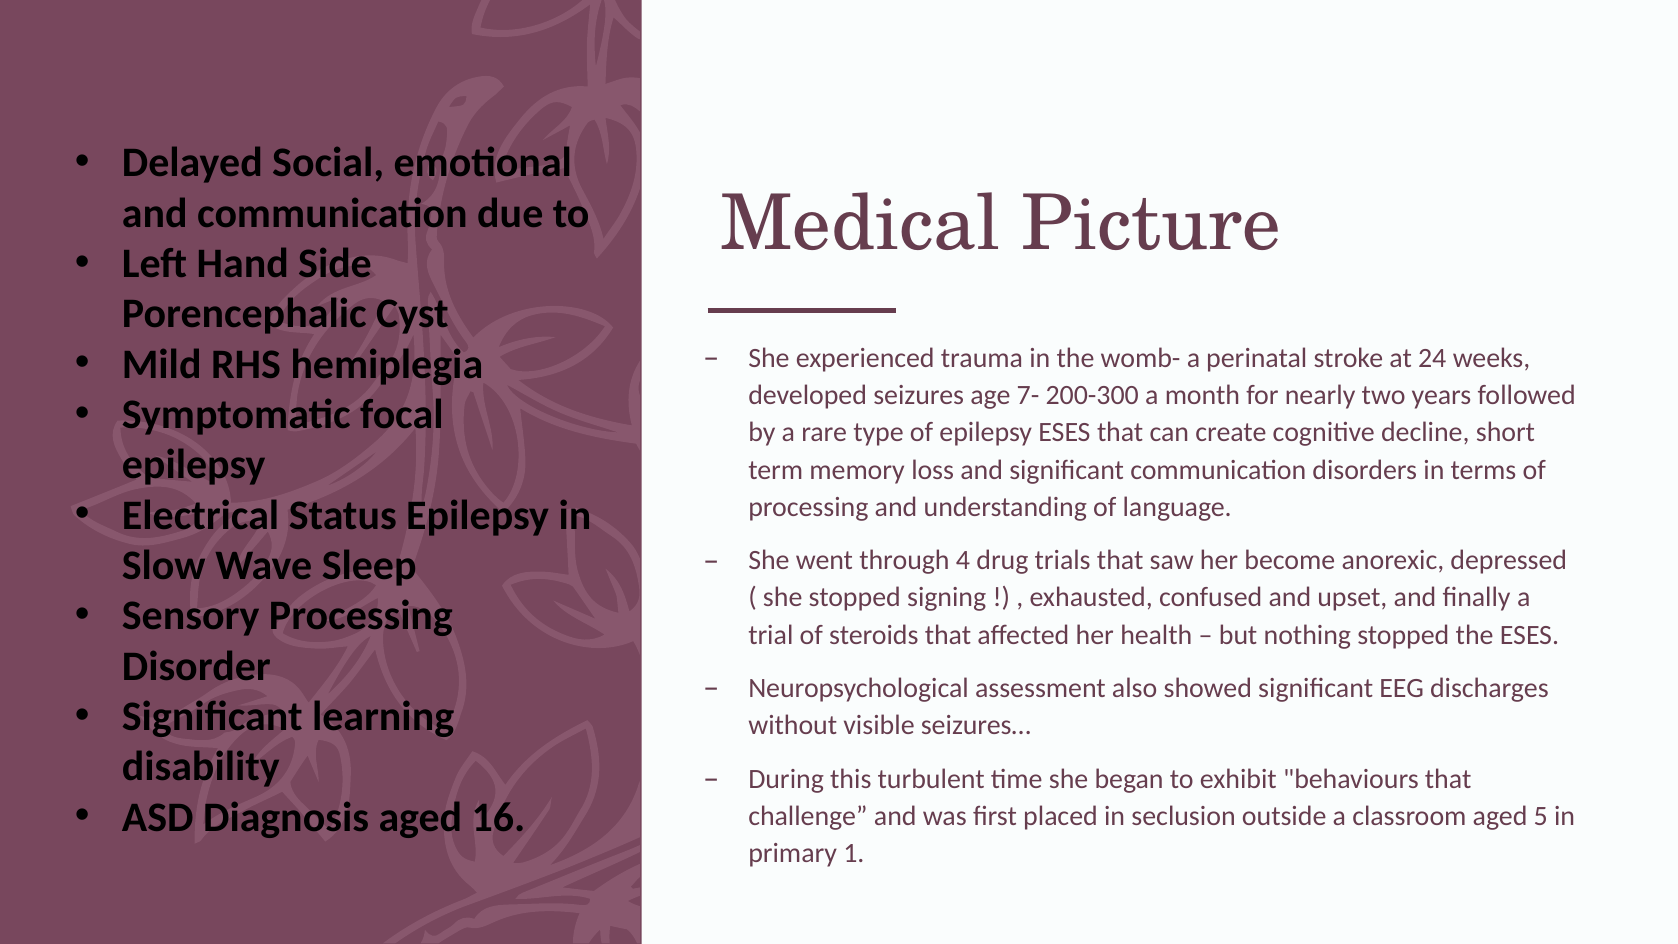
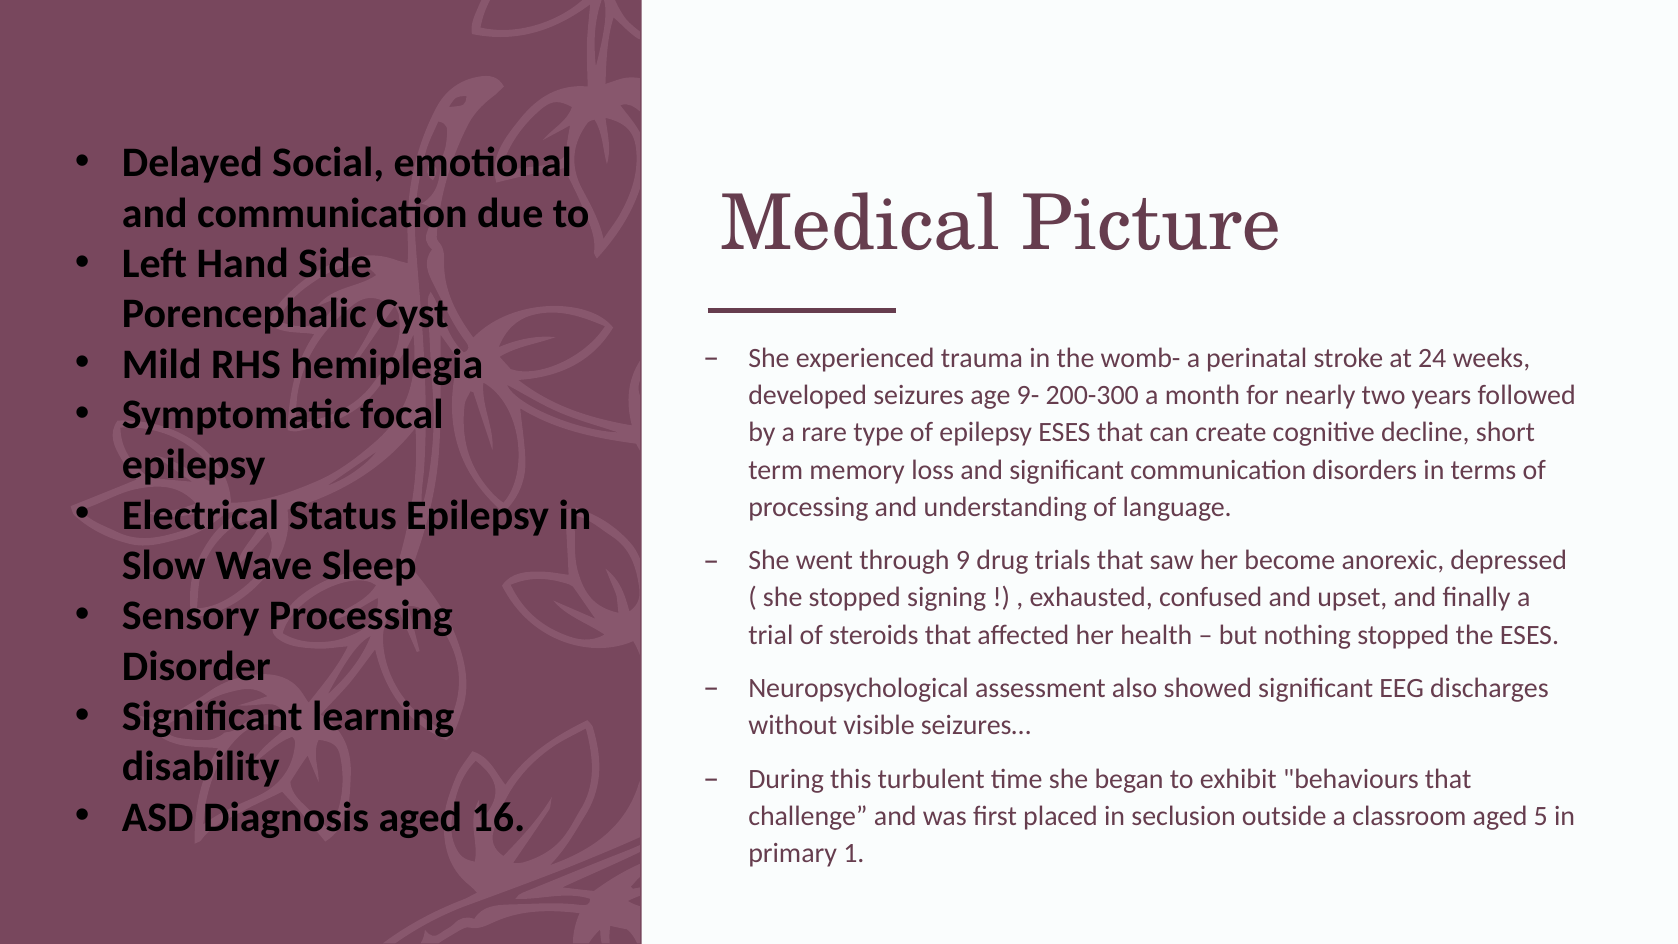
7-: 7- -> 9-
4: 4 -> 9
